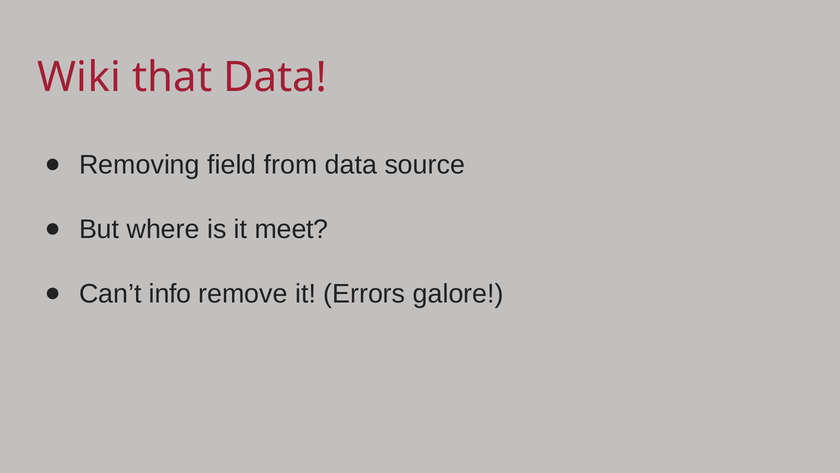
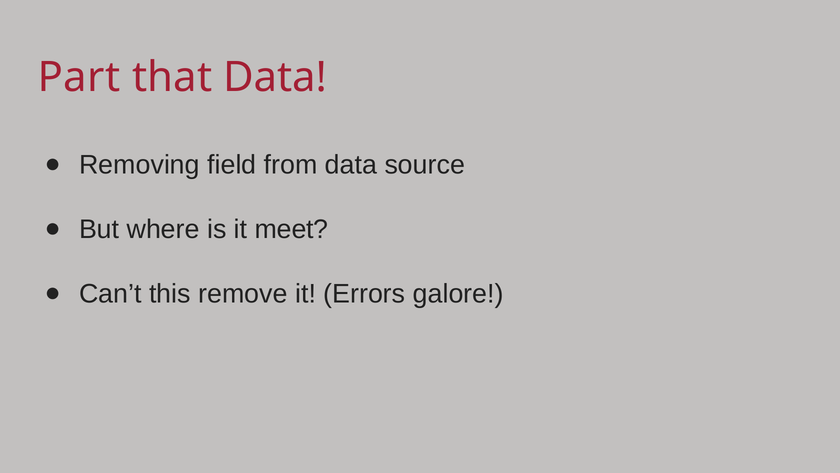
Wiki: Wiki -> Part
info: info -> this
